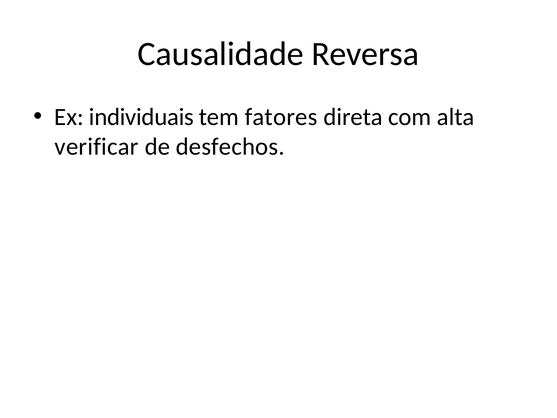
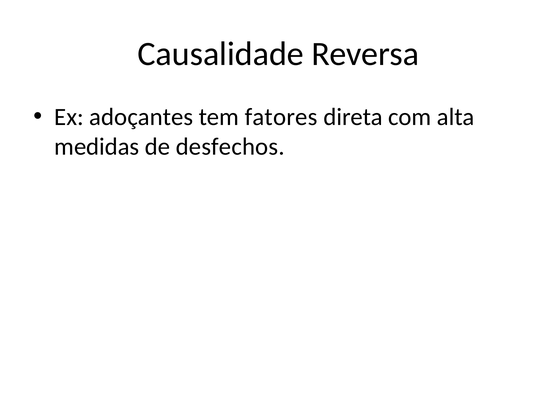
individuais: individuais -> adoçantes
verificar: verificar -> medidas
